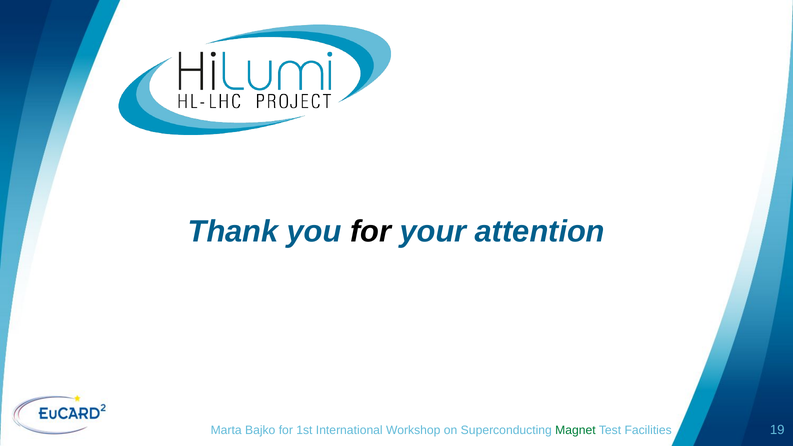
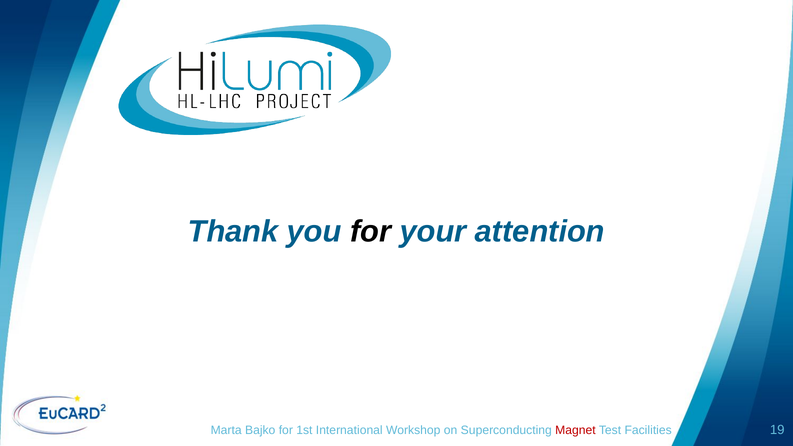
Magnet colour: green -> red
